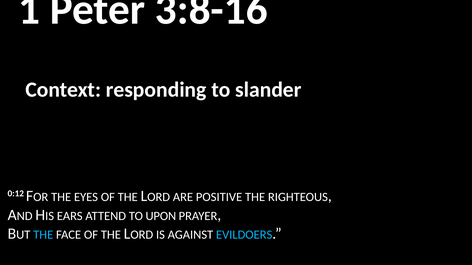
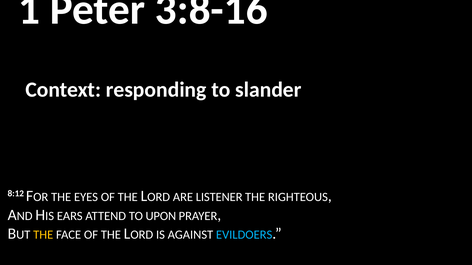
0:12: 0:12 -> 8:12
POSITIVE: POSITIVE -> LISTENER
THE at (43, 235) colour: light blue -> yellow
